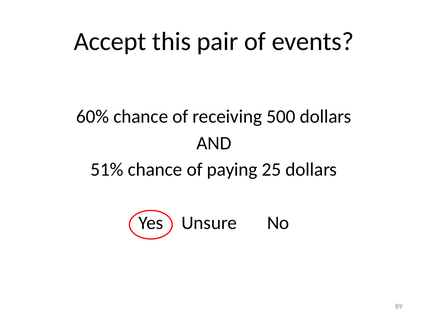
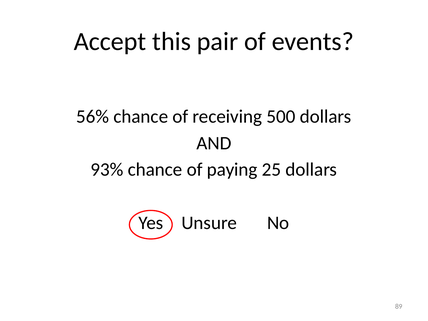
60%: 60% -> 56%
51%: 51% -> 93%
